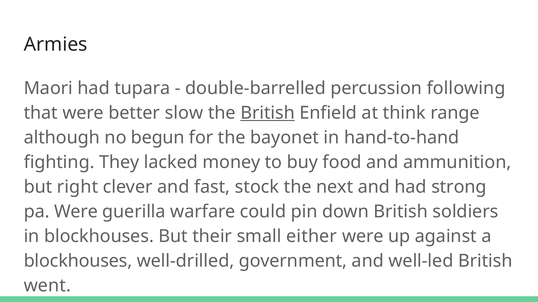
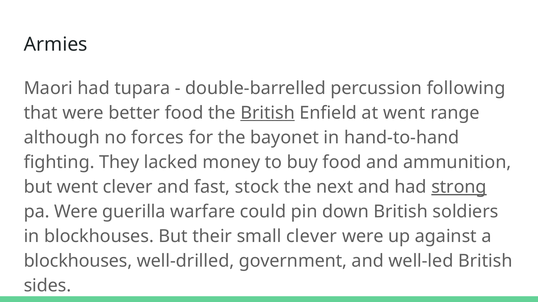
better slow: slow -> food
at think: think -> went
begun: begun -> forces
but right: right -> went
strong underline: none -> present
small either: either -> clever
went: went -> sides
